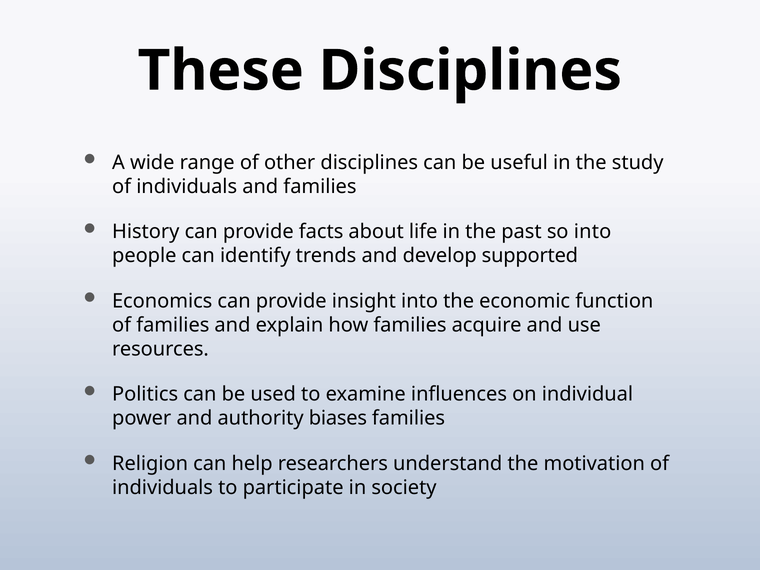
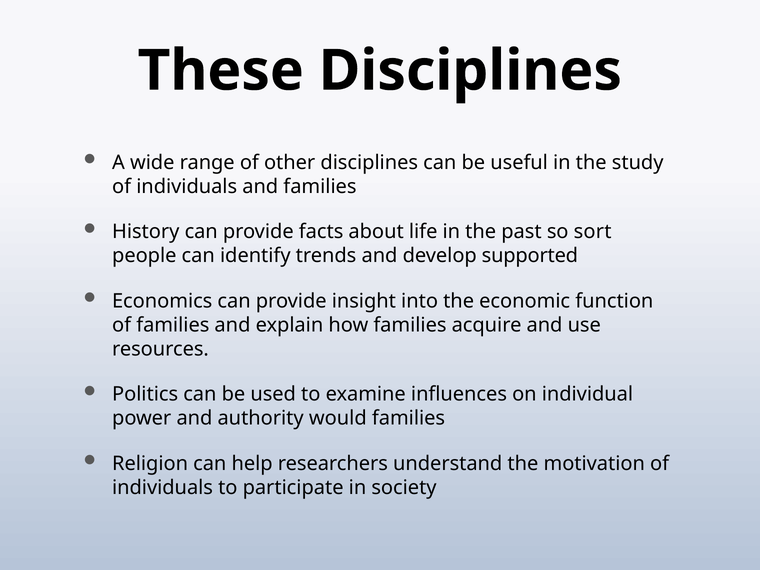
so into: into -> sort
biases: biases -> would
